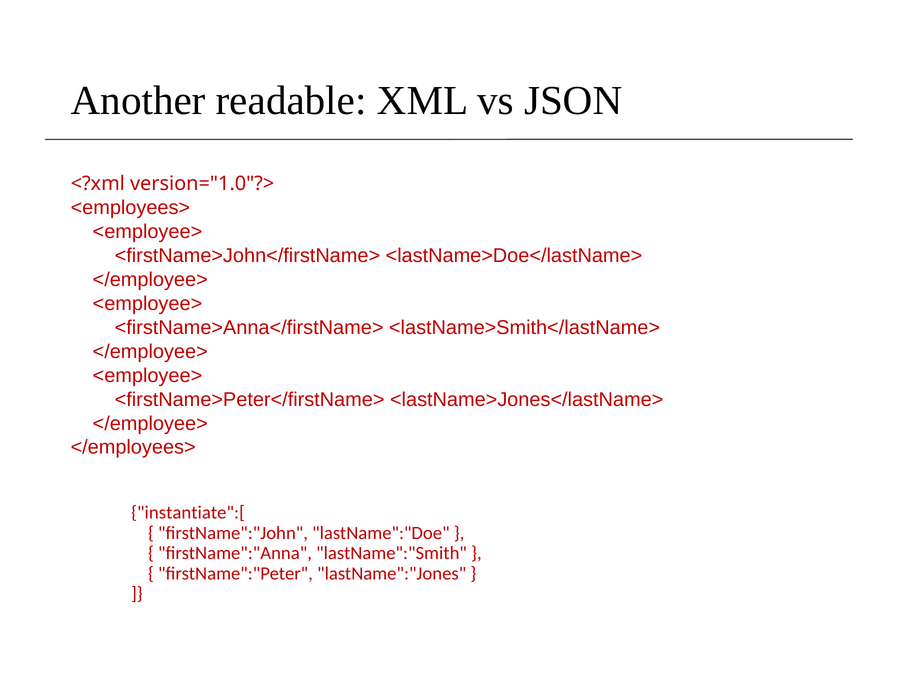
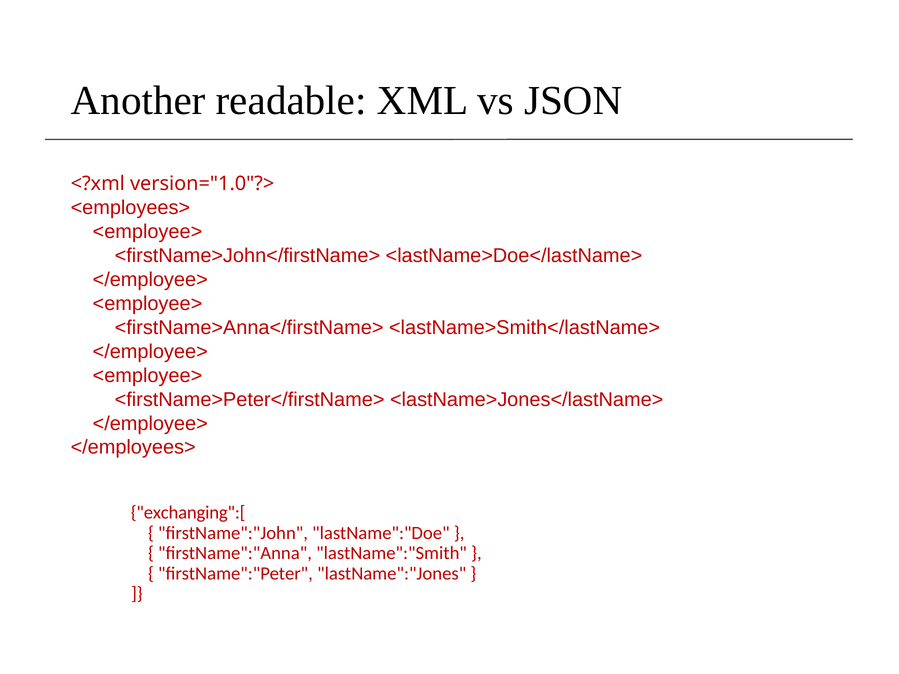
instantiate":[: instantiate":[ -> exchanging":[
